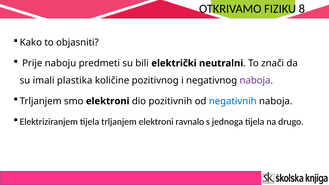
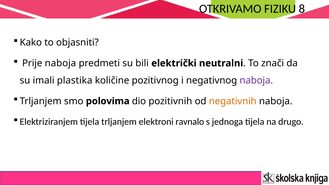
Prije naboju: naboju -> naboja
smo elektroni: elektroni -> polovima
negativnih colour: blue -> orange
